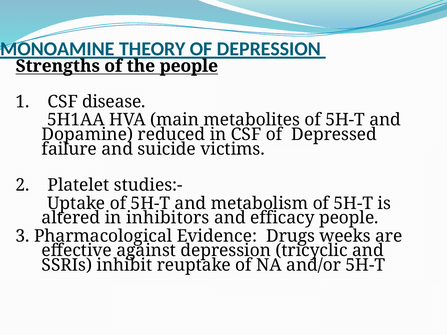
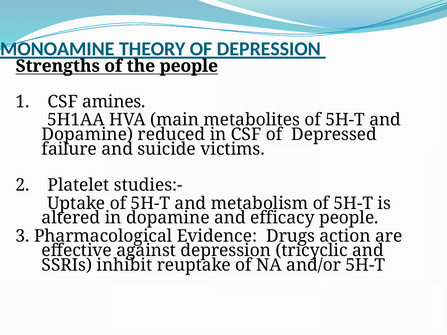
disease: disease -> amines
in inhibitors: inhibitors -> dopamine
weeks: weeks -> action
